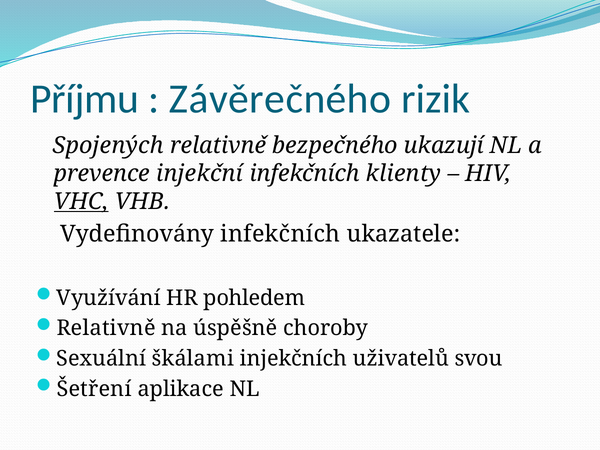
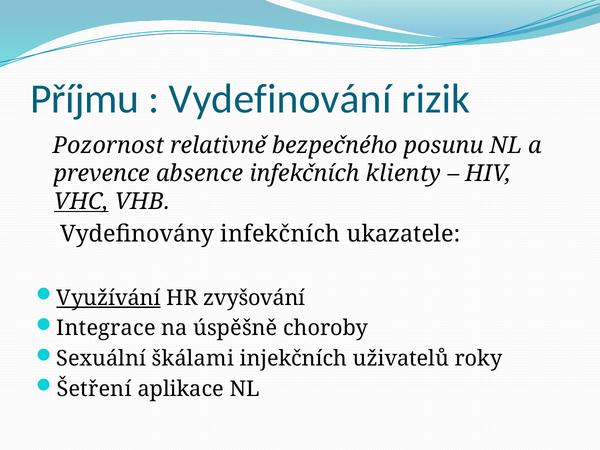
Závěrečného: Závěrečného -> Vydefinování
Spojených: Spojených -> Pozornost
ukazují: ukazují -> posunu
injekční: injekční -> absence
Využívání underline: none -> present
pohledem: pohledem -> zvyšování
Relativně at (106, 328): Relativně -> Integrace
svou: svou -> roky
